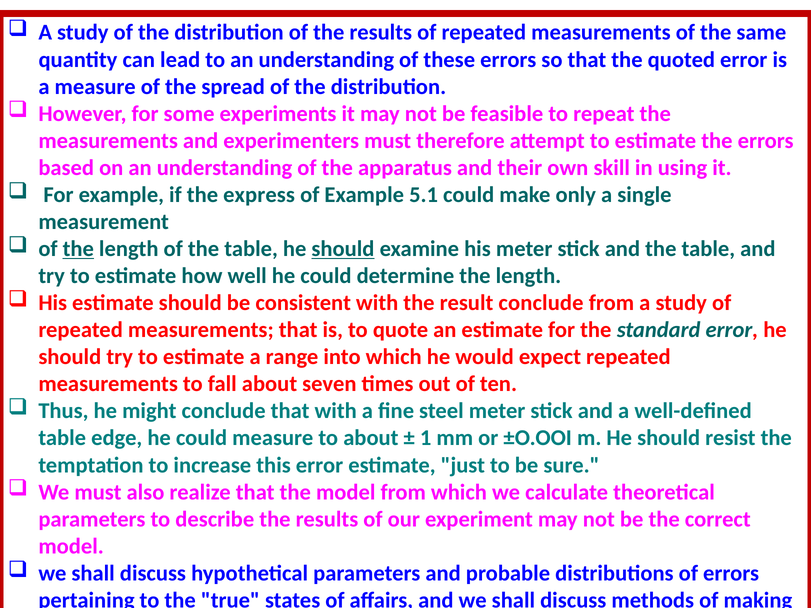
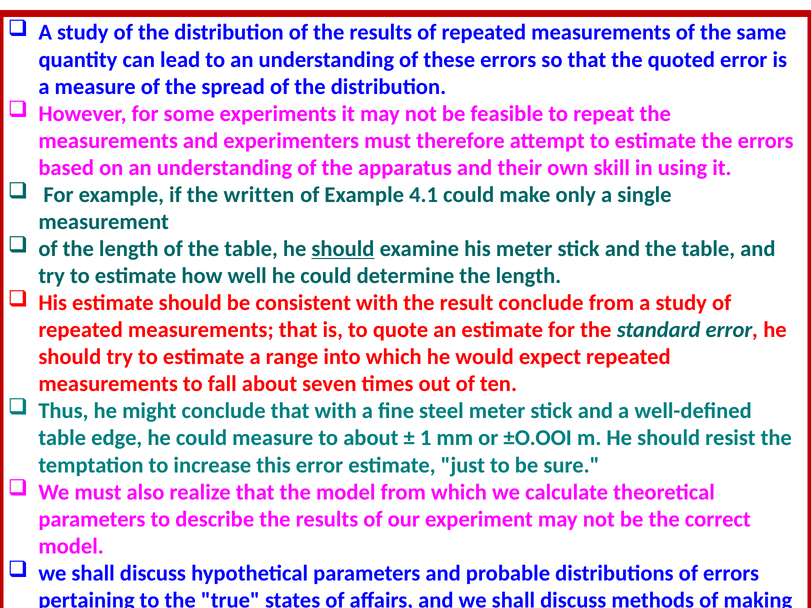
express: express -> written
5.1: 5.1 -> 4.1
the at (78, 249) underline: present -> none
